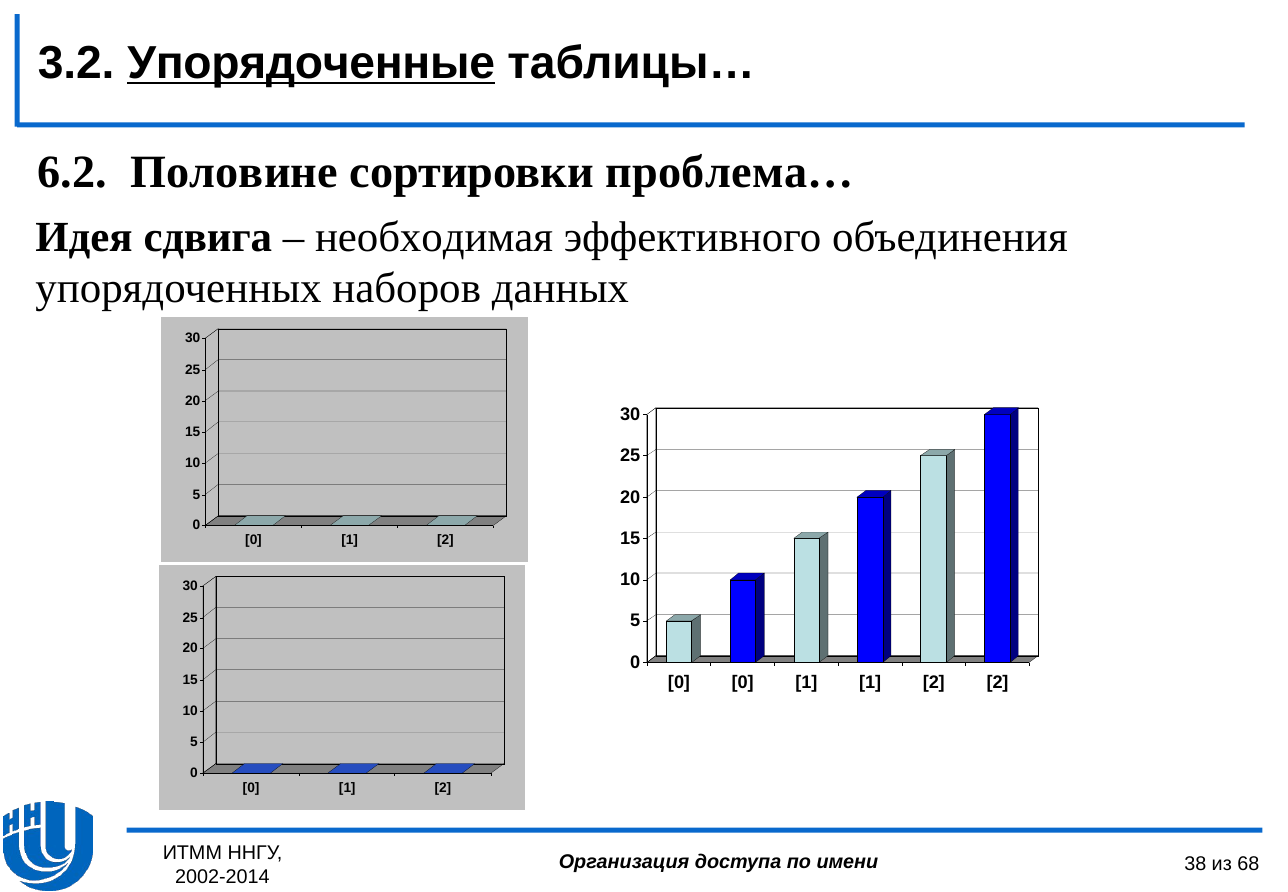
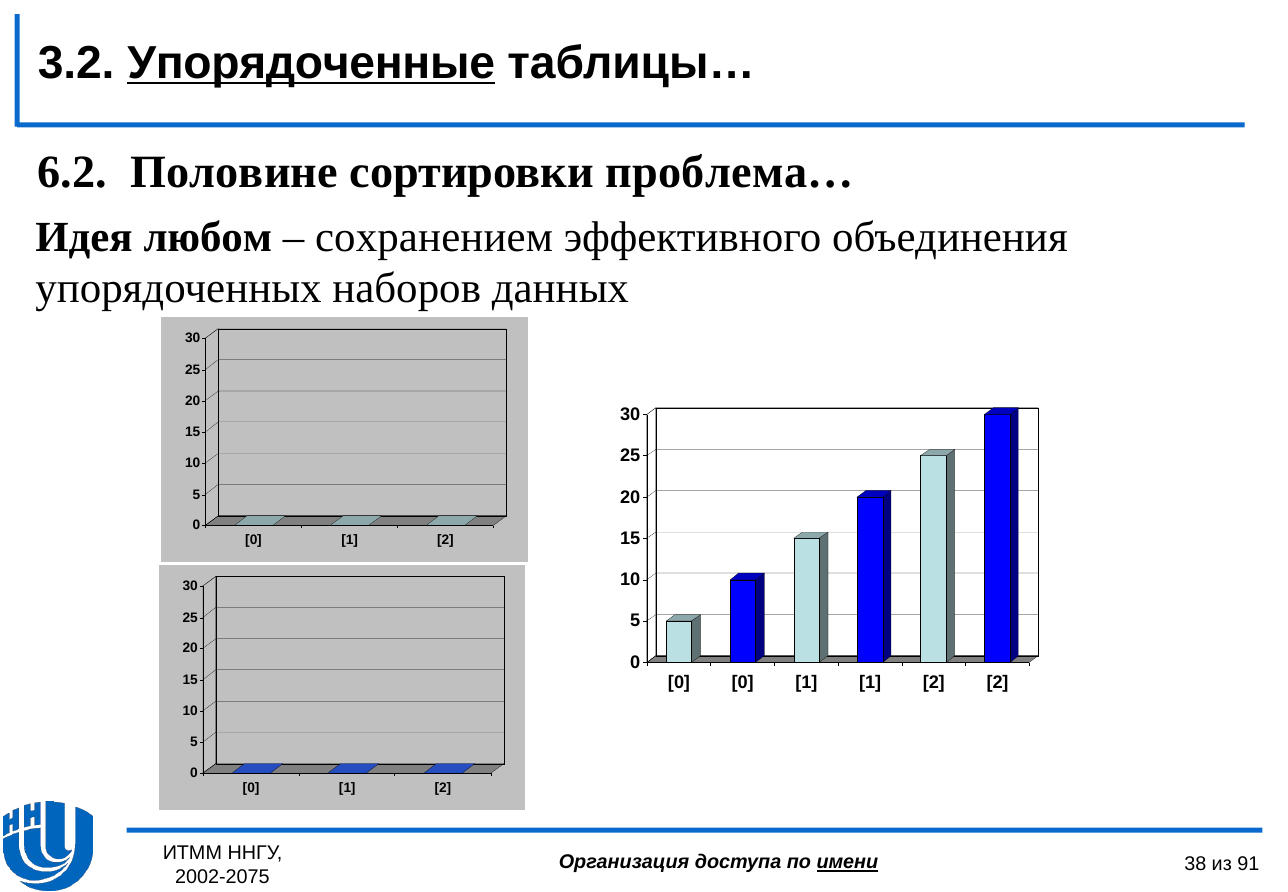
сдвига: сдвига -> любом
необходимая: необходимая -> сохранением
имени underline: none -> present
68: 68 -> 91
2002-2014: 2002-2014 -> 2002-2075
